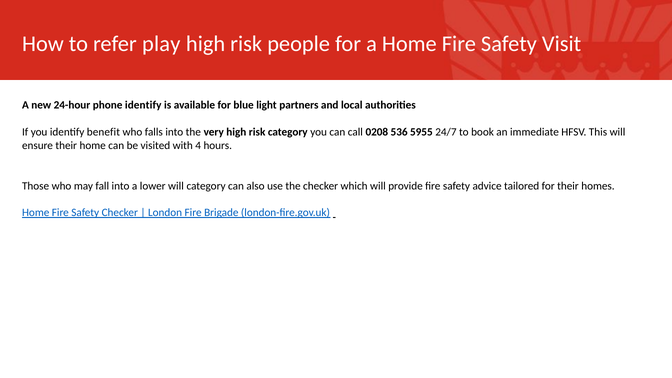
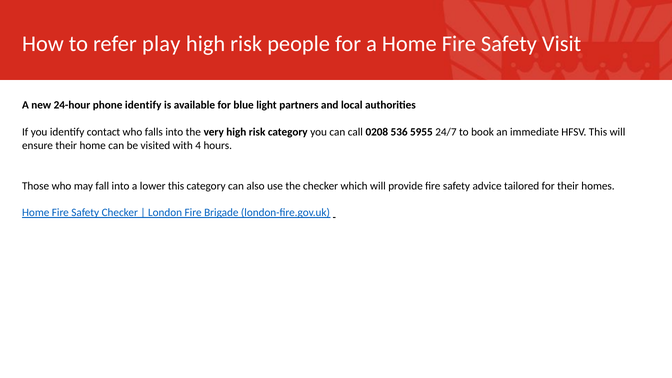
benefit: benefit -> contact
lower will: will -> this
